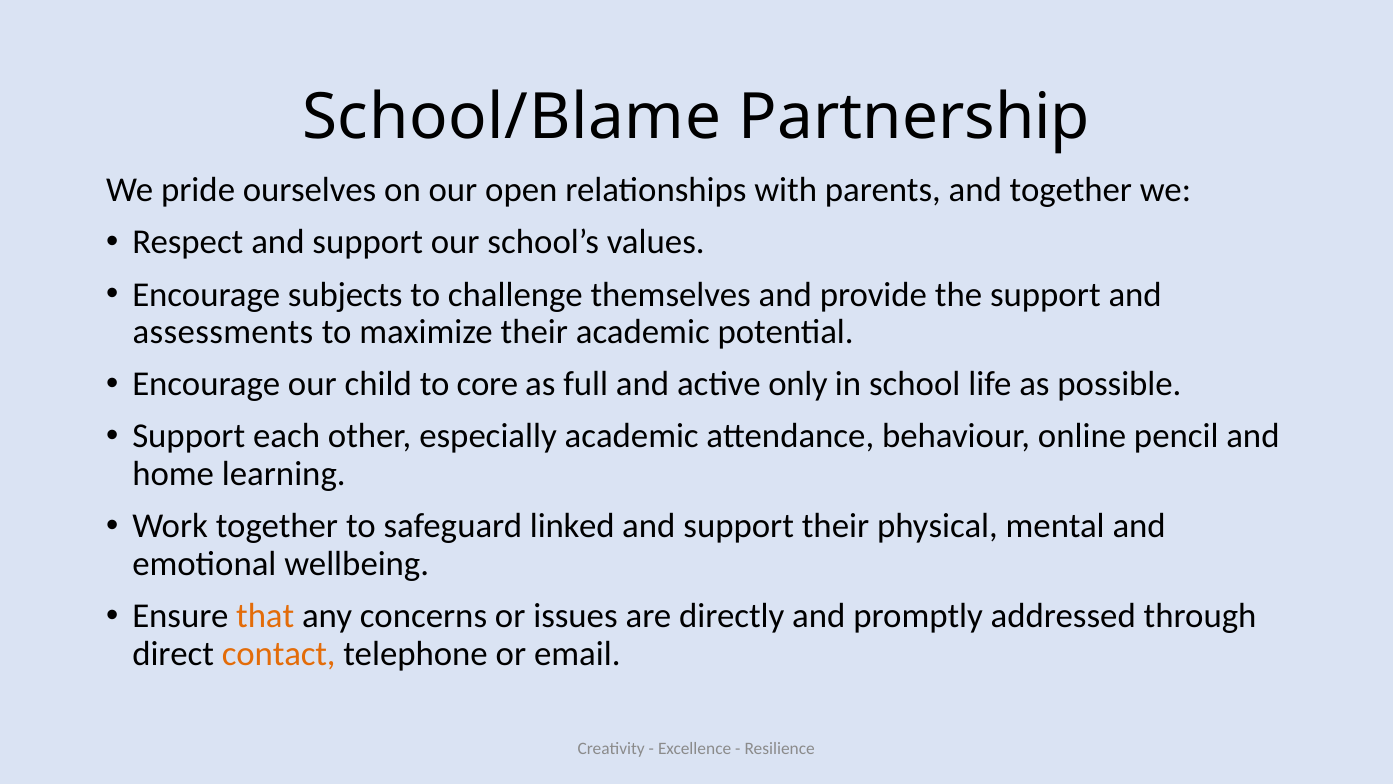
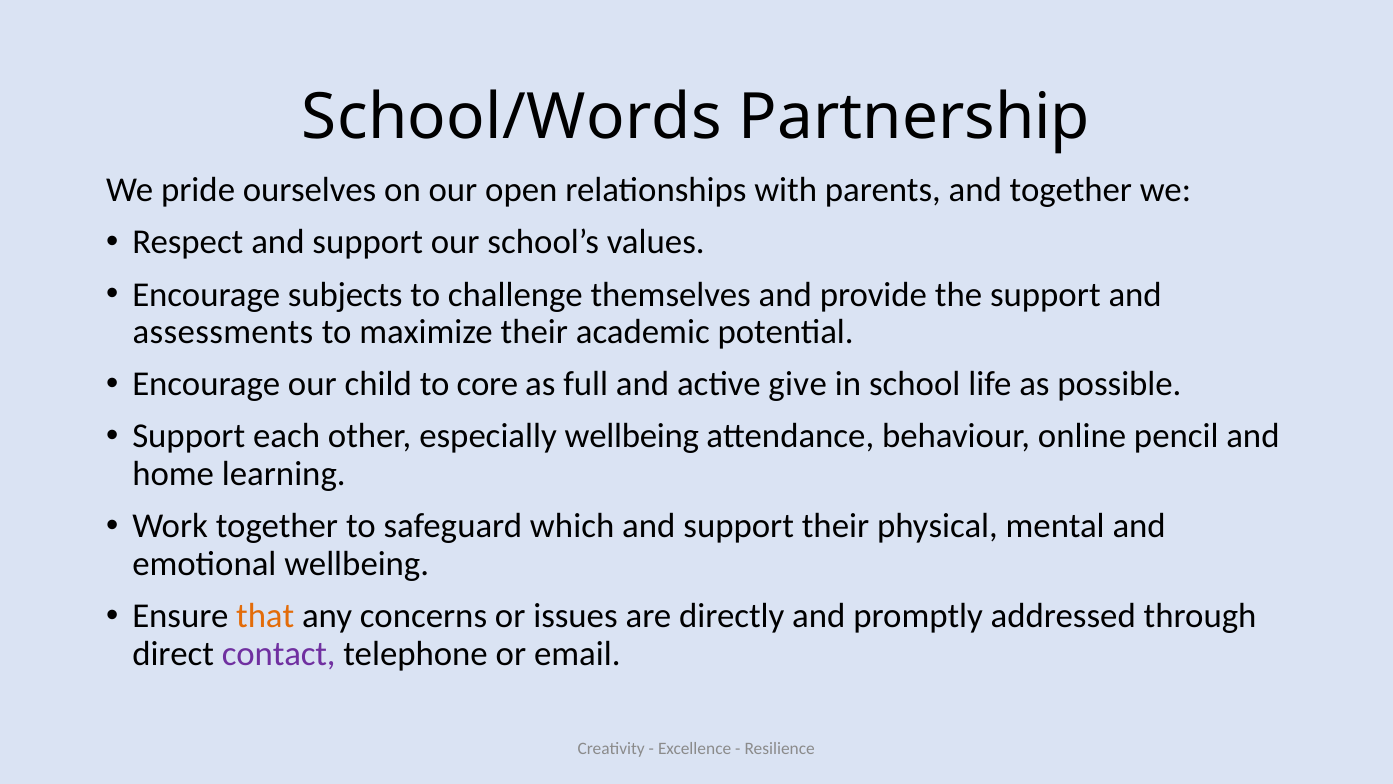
School/Blame: School/Blame -> School/Words
only: only -> give
especially academic: academic -> wellbeing
linked: linked -> which
contact colour: orange -> purple
